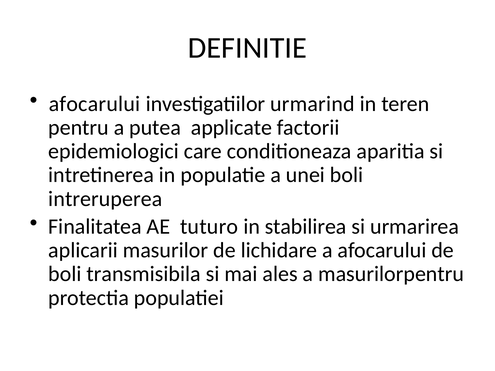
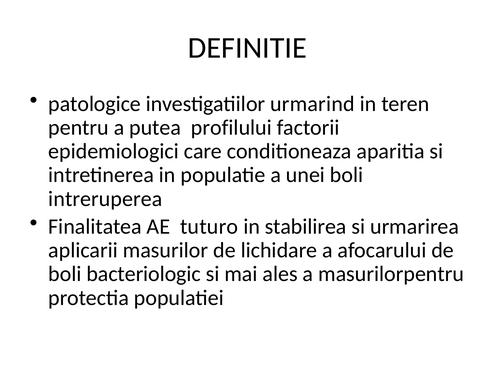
afocarului at (94, 104): afocarului -> patologice
applicate: applicate -> profilului
transmisibila: transmisibila -> bacteriologic
